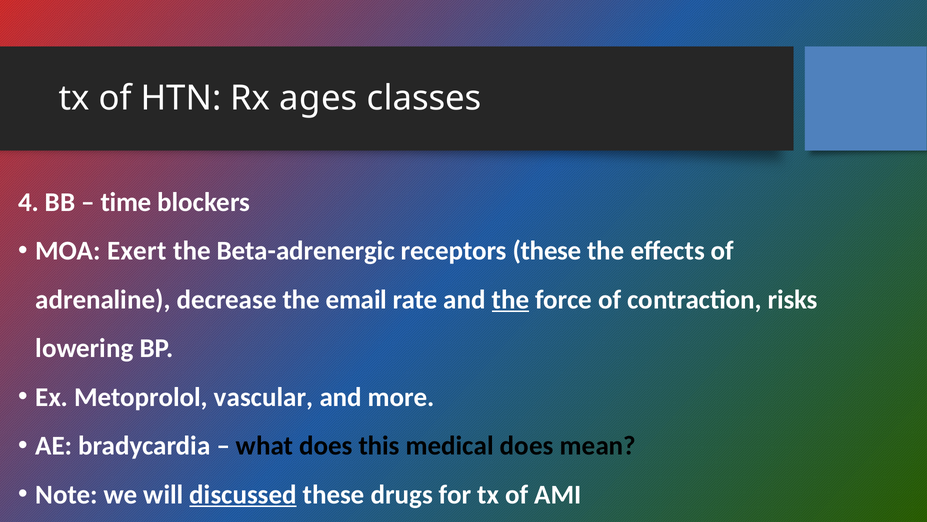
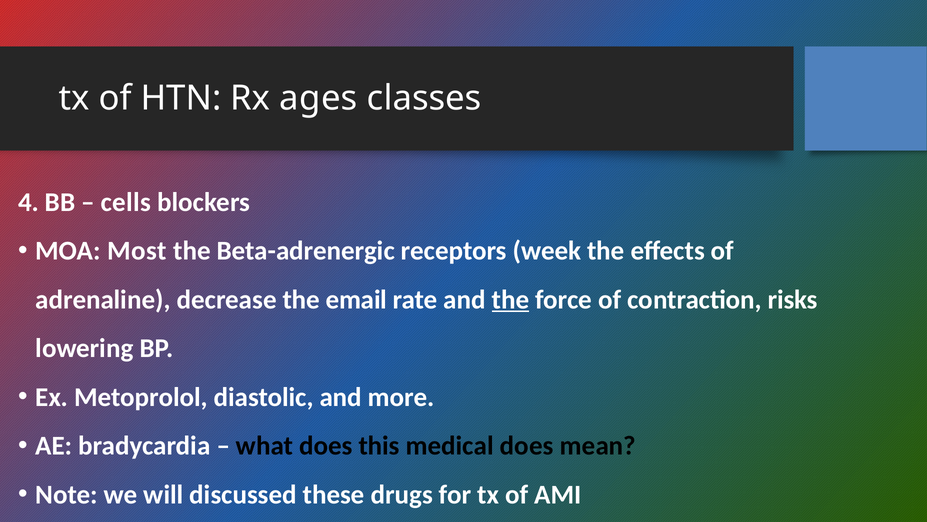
time: time -> cells
Exert: Exert -> Most
receptors these: these -> week
vascular: vascular -> diastolic
discussed underline: present -> none
